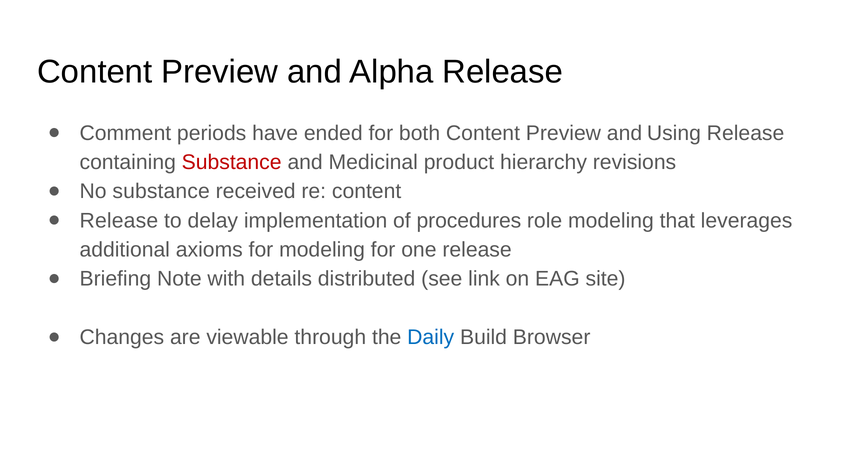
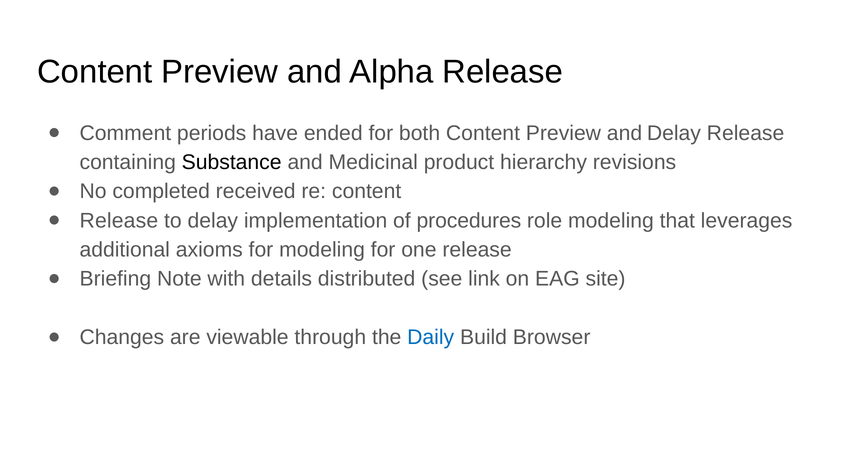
and Using: Using -> Delay
Substance at (232, 162) colour: red -> black
No substance: substance -> completed
